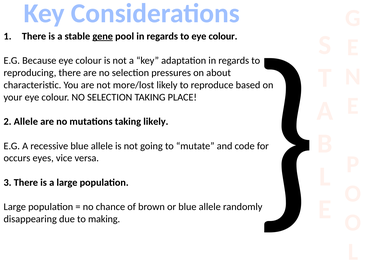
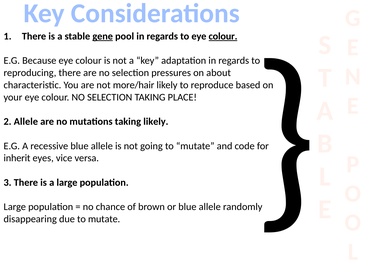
colour at (223, 36) underline: none -> present
more/lost: more/lost -> more/hair
occurs: occurs -> inherit
due to making: making -> mutate
